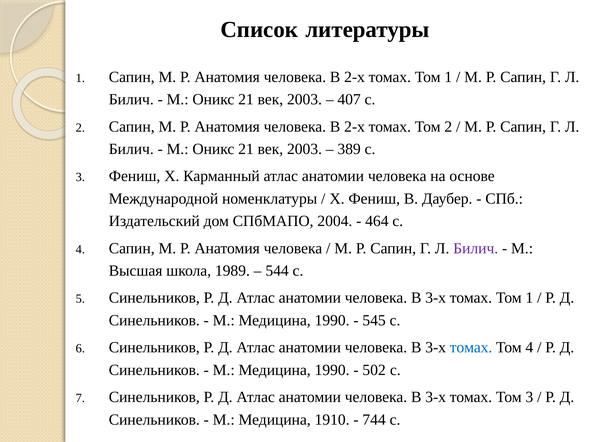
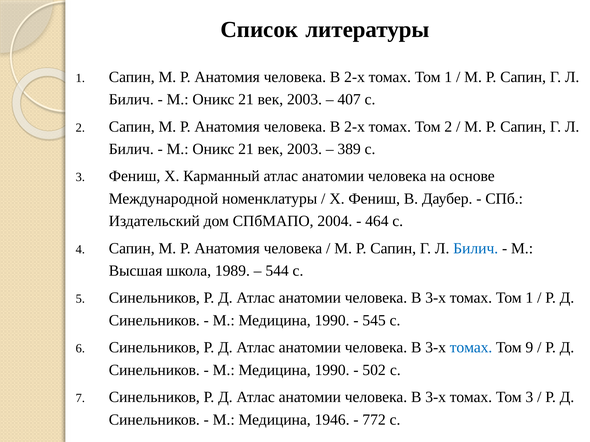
Билич at (476, 248) colour: purple -> blue
Том 4: 4 -> 9
1910: 1910 -> 1946
744: 744 -> 772
